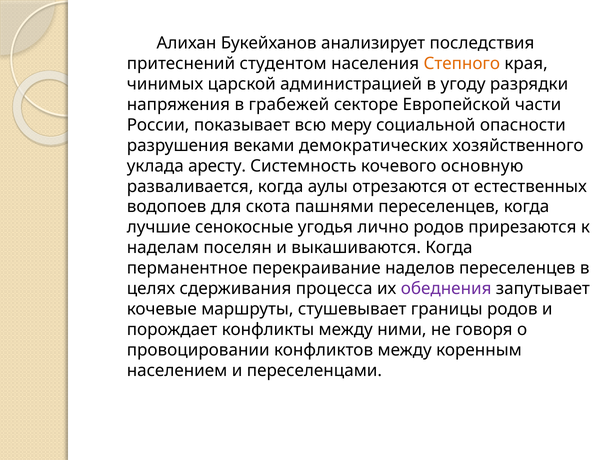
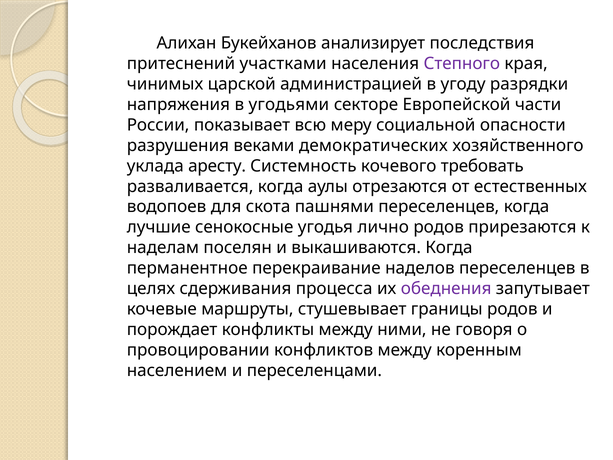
студентом: студентом -> участками
Степного colour: orange -> purple
грабежей: грабежей -> угодьями
основную: основную -> требовать
